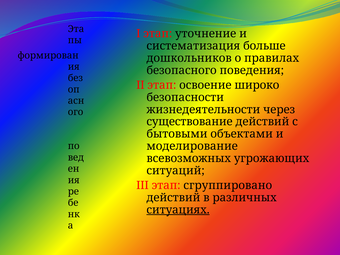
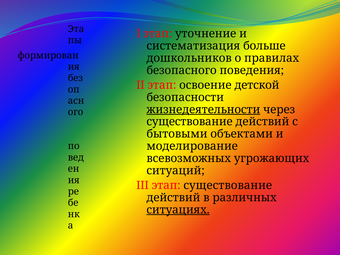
широко: широко -> детской
жизнедеятельности underline: none -> present
этап сгруппировано: сгруппировано -> существование
